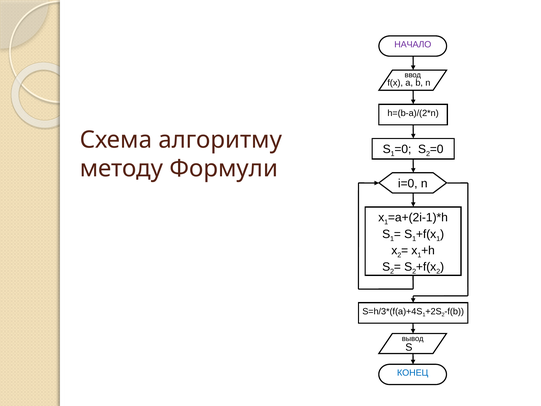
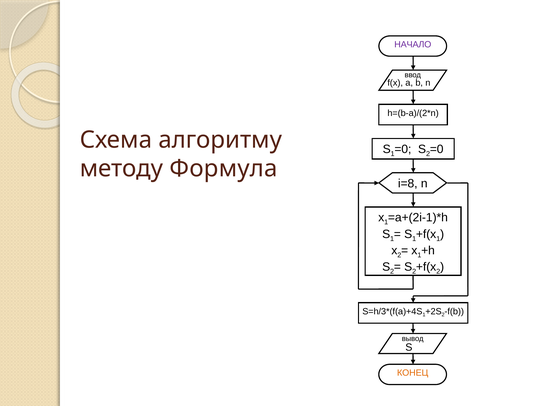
Формули: Формули -> Формула
i=0: i=0 -> i=8
КОНЕЦ colour: blue -> orange
